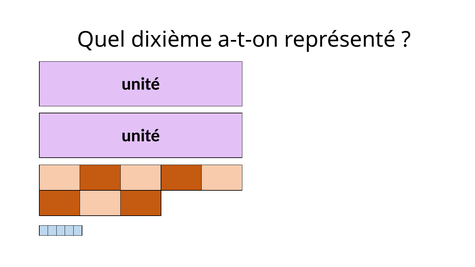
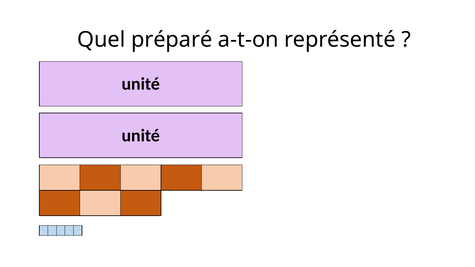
dixième: dixième -> préparé
